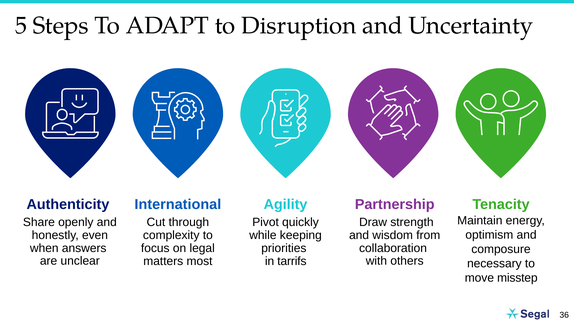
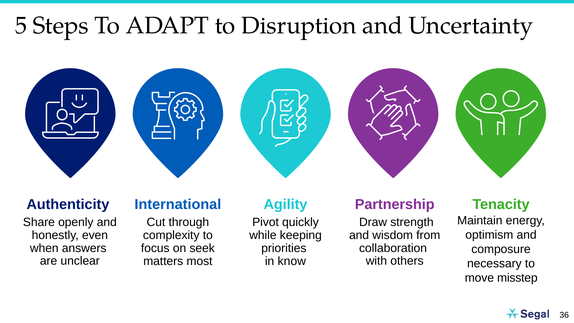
legal: legal -> seek
tarrifs: tarrifs -> know
